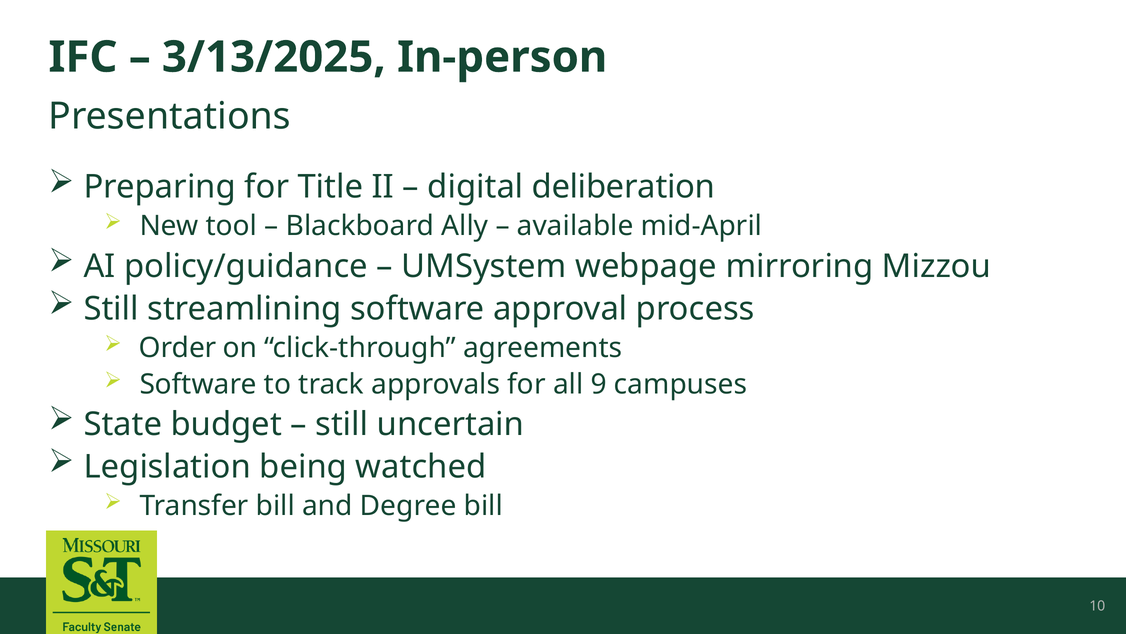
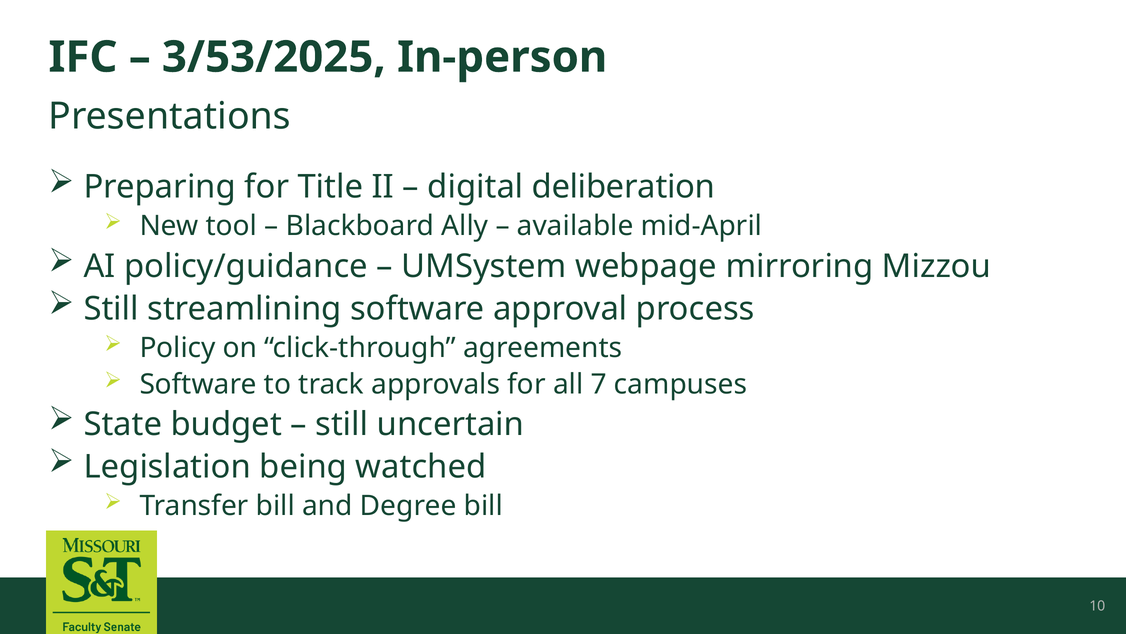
3/13/2025: 3/13/2025 -> 3/53/2025
Order: Order -> Policy
9: 9 -> 7
